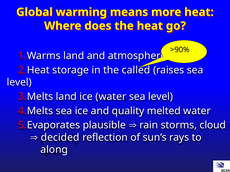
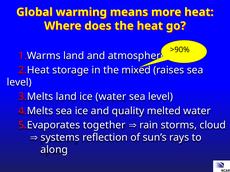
called: called -> mixed
plausible: plausible -> together
decided: decided -> systems
